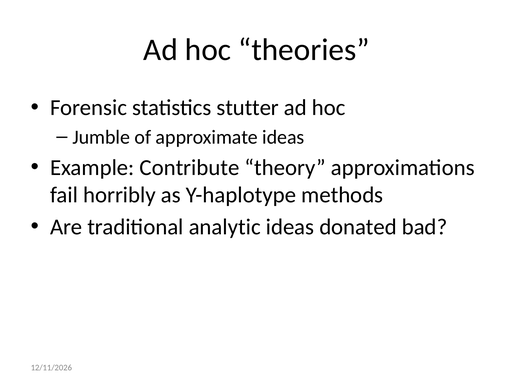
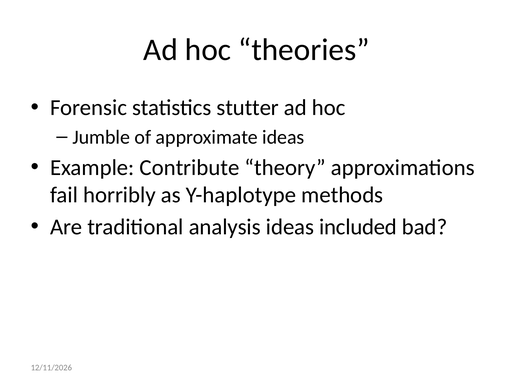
analytic: analytic -> analysis
donated: donated -> included
